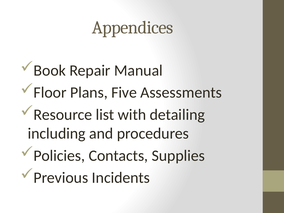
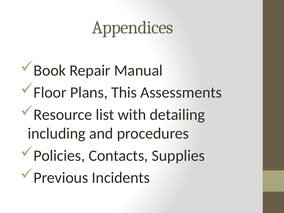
Five: Five -> This
